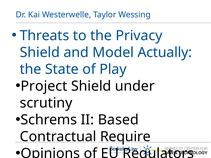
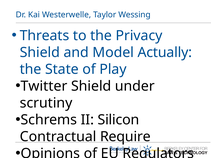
Project: Project -> Twitter
Based: Based -> Silicon
